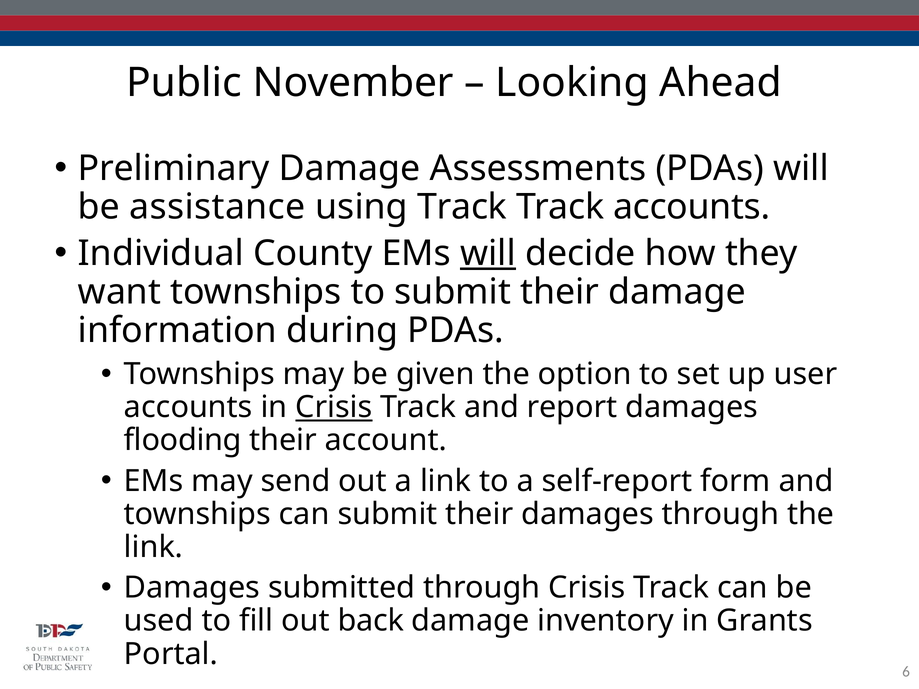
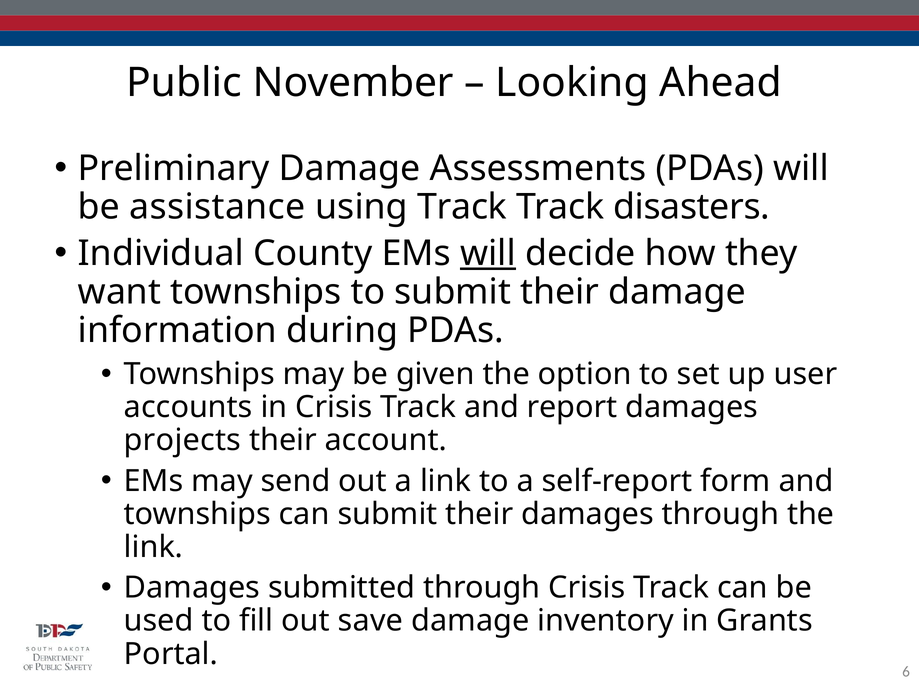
Track accounts: accounts -> disasters
Crisis at (334, 407) underline: present -> none
flooding: flooding -> projects
back: back -> save
